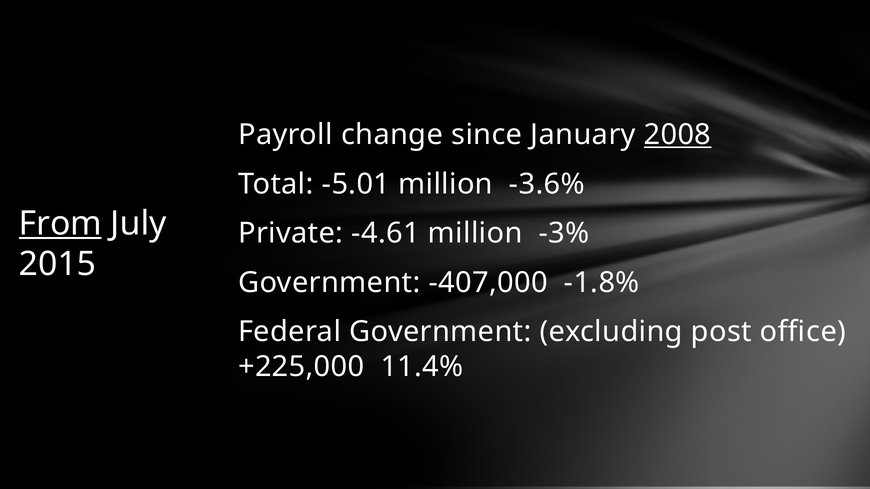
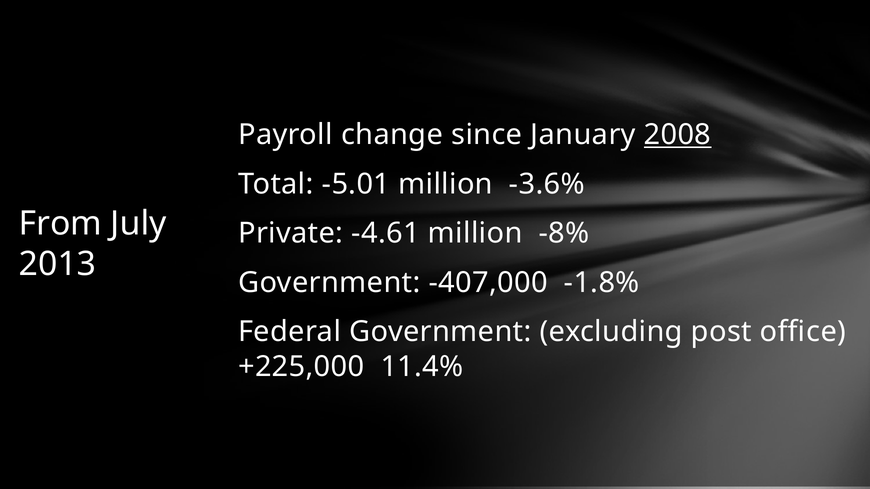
From underline: present -> none
-3%: -3% -> -8%
2015: 2015 -> 2013
